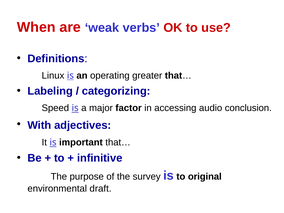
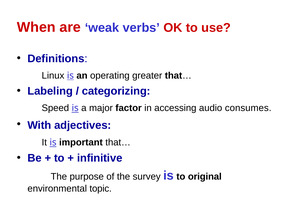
conclusion: conclusion -> consumes
draft: draft -> topic
